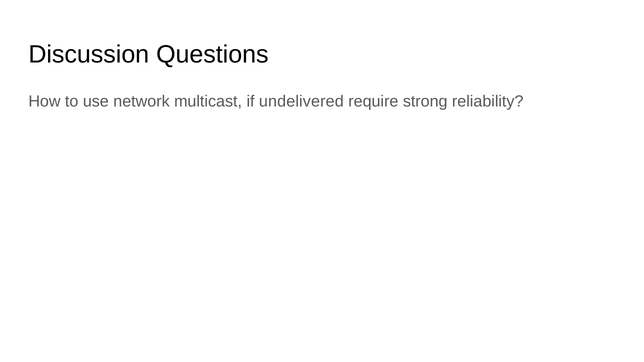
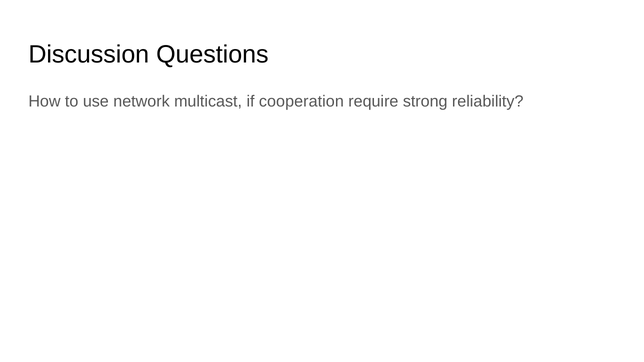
undelivered: undelivered -> cooperation
